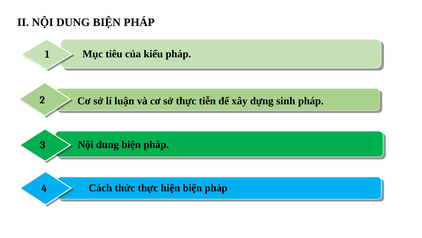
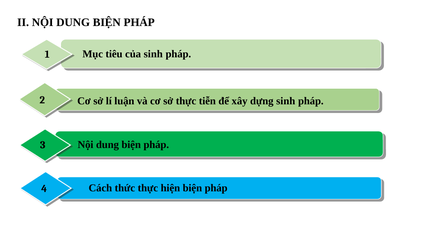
của kiểu: kiểu -> sinh
